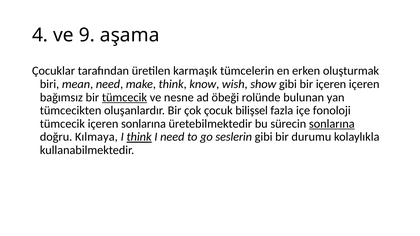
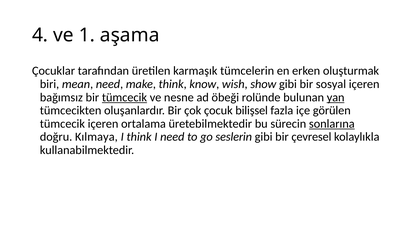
9: 9 -> 1
bir içeren: içeren -> sosyal
yan underline: none -> present
fonoloji: fonoloji -> görülen
içeren sonlarına: sonlarına -> ortalama
think at (139, 137) underline: present -> none
durumu: durumu -> çevresel
